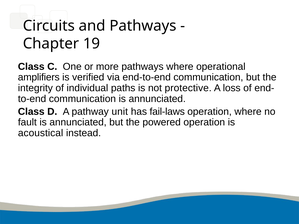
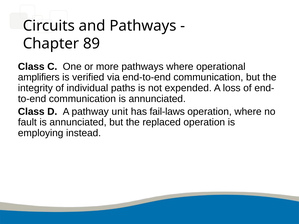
19: 19 -> 89
protective: protective -> expended
powered: powered -> replaced
acoustical: acoustical -> employing
